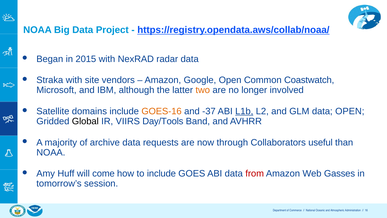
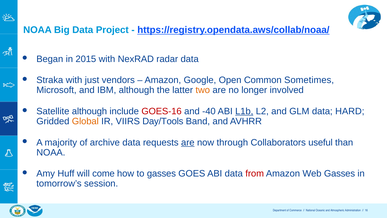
site: site -> just
Coastwatch: Coastwatch -> Sometimes
Satellite domains: domains -> although
GOES-16 colour: orange -> red
-37: -37 -> -40
data OPEN: OPEN -> HARD
Global colour: black -> orange
are at (188, 142) underline: none -> present
to include: include -> gasses
